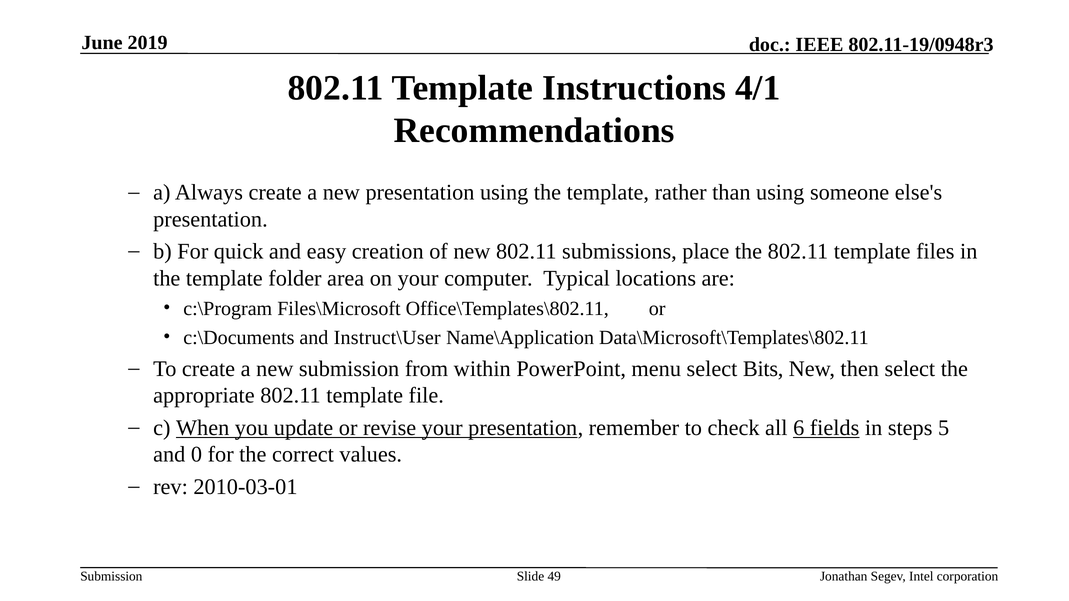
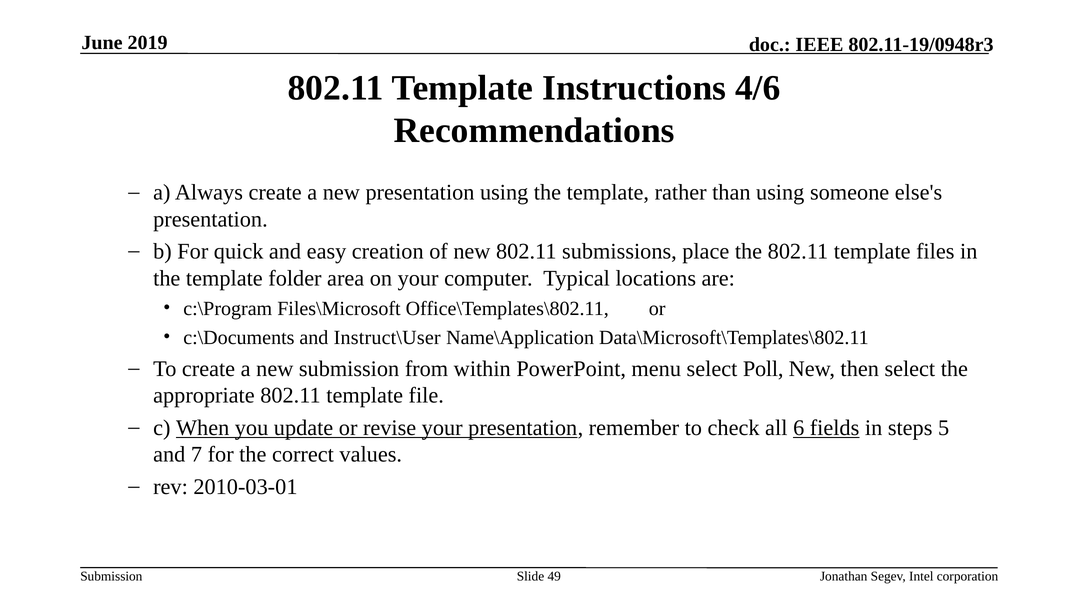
4/1: 4/1 -> 4/6
Bits: Bits -> Poll
0: 0 -> 7
